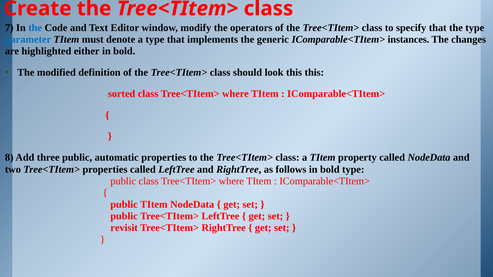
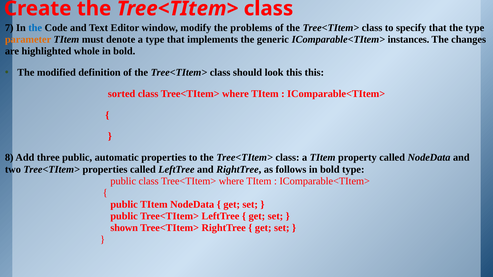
operators: operators -> problems
parameter colour: blue -> orange
either: either -> whole
revisit: revisit -> shown
